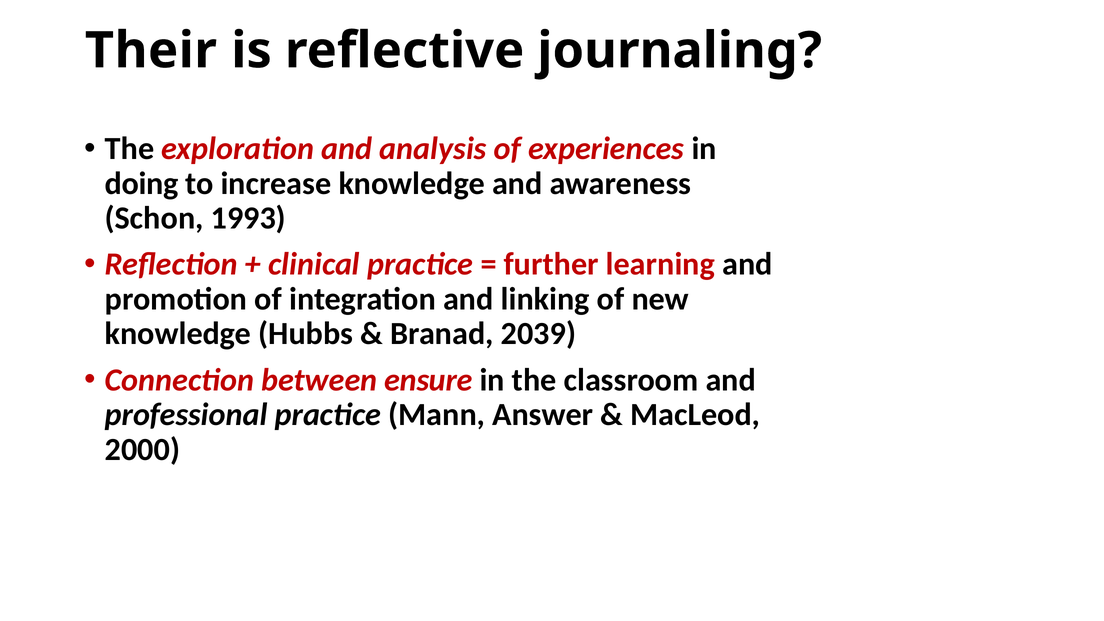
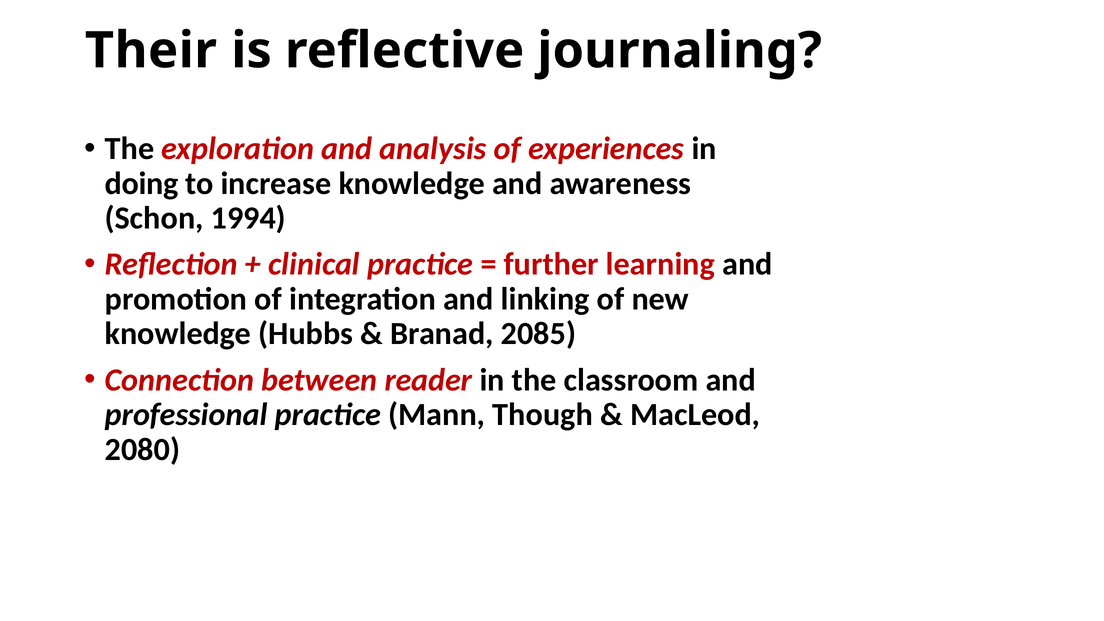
1993: 1993 -> 1994
2039: 2039 -> 2085
ensure: ensure -> reader
Answer: Answer -> Though
2000: 2000 -> 2080
